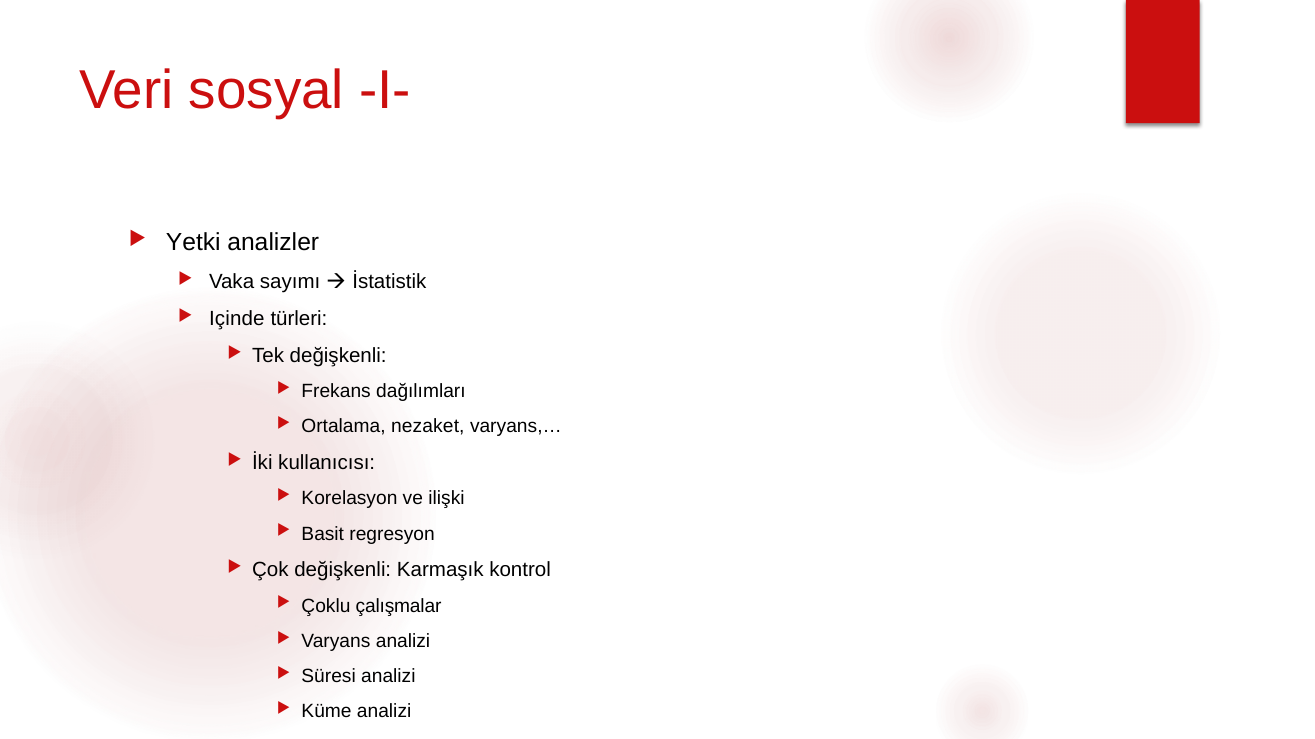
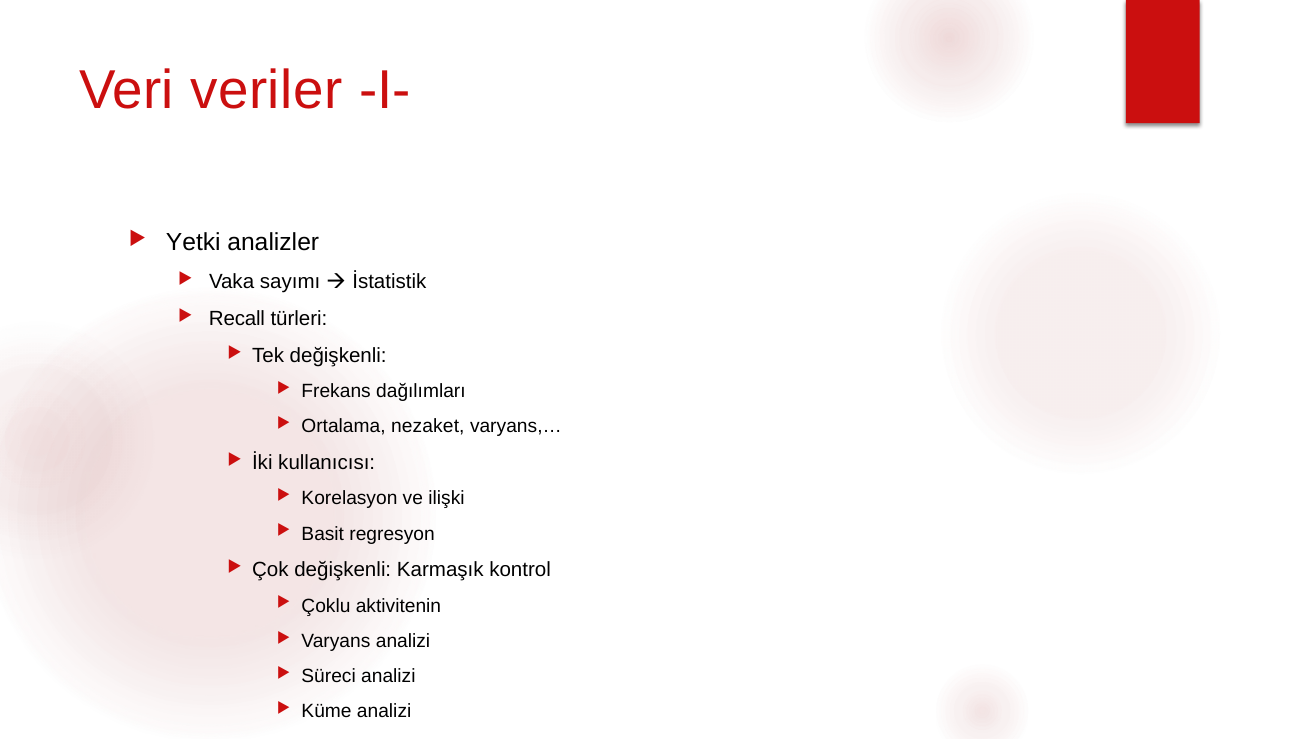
sosyal: sosyal -> veriler
Içinde: Içinde -> Recall
çalışmalar: çalışmalar -> aktivitenin
Süresi: Süresi -> Süreci
